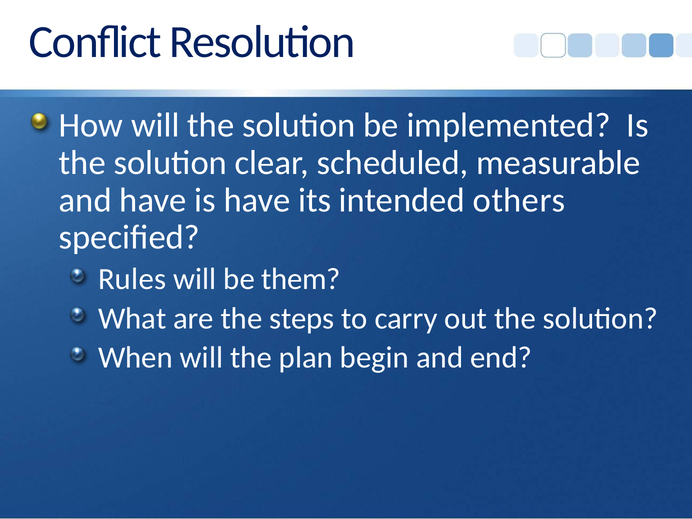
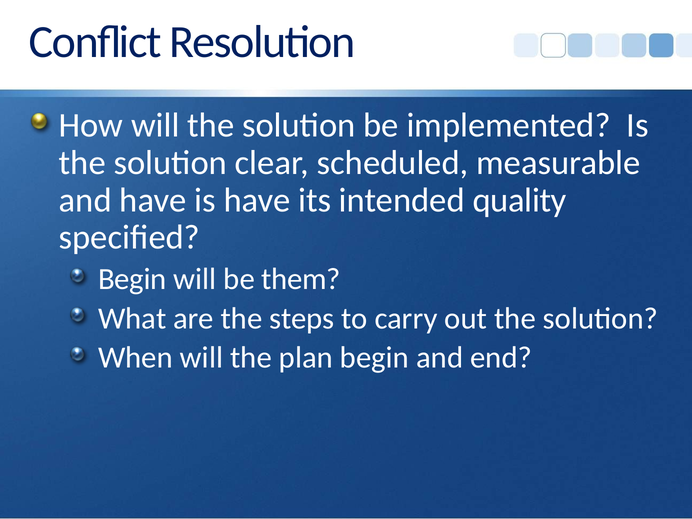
others: others -> quality
Rules at (132, 279): Rules -> Begin
